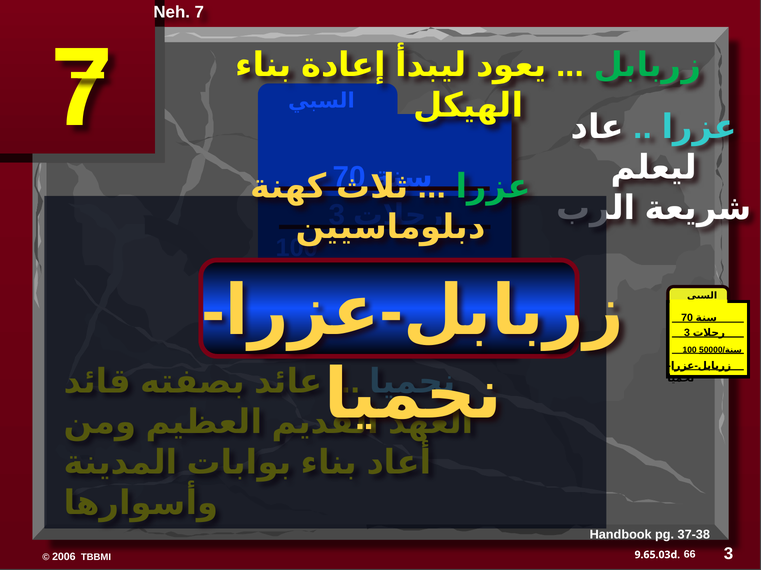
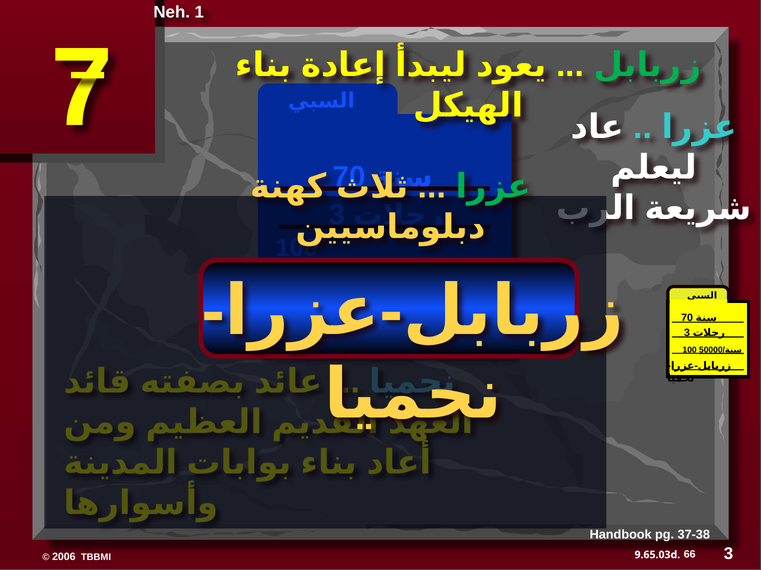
Neh 7: 7 -> 1
